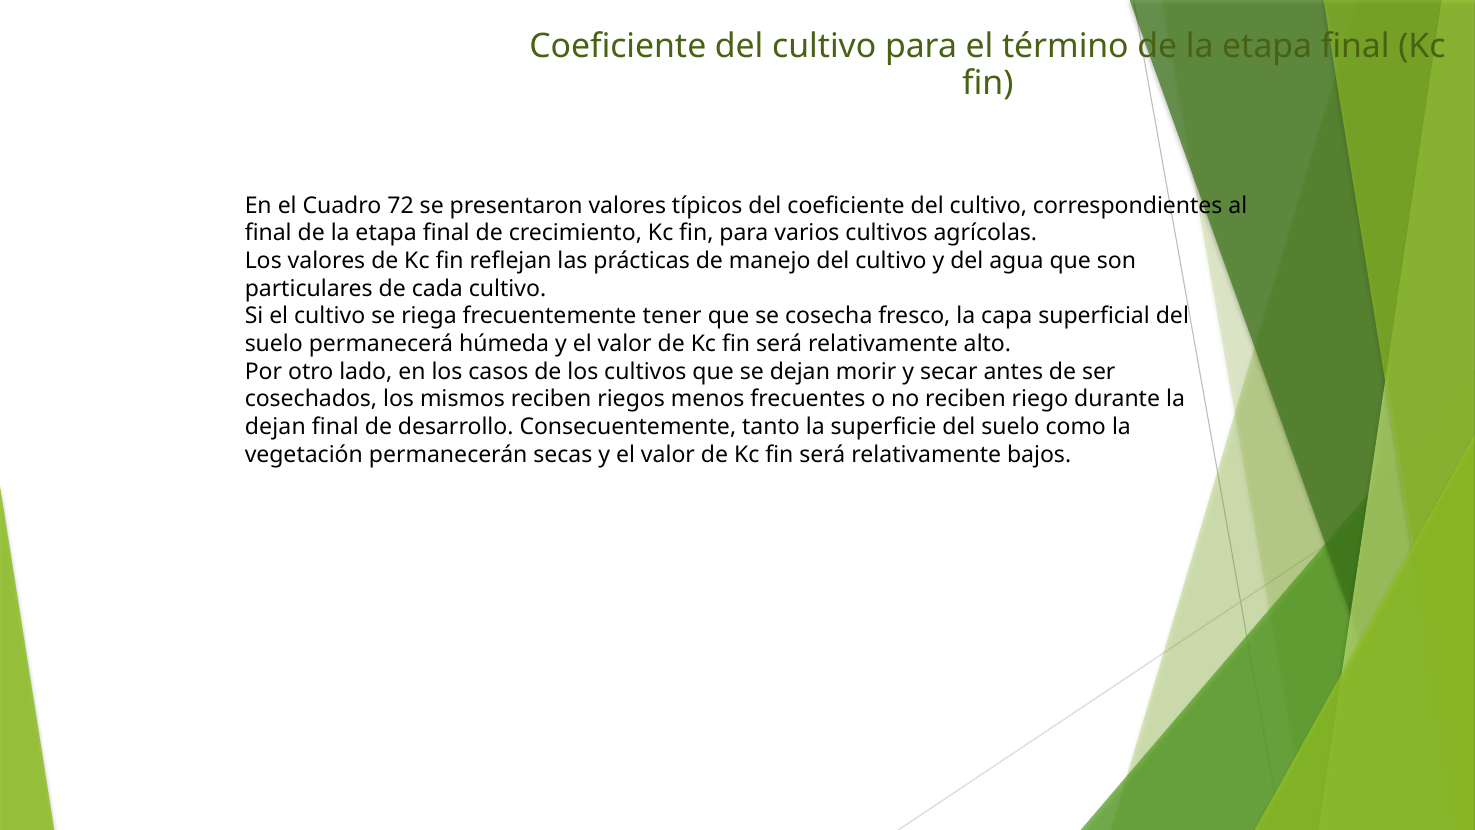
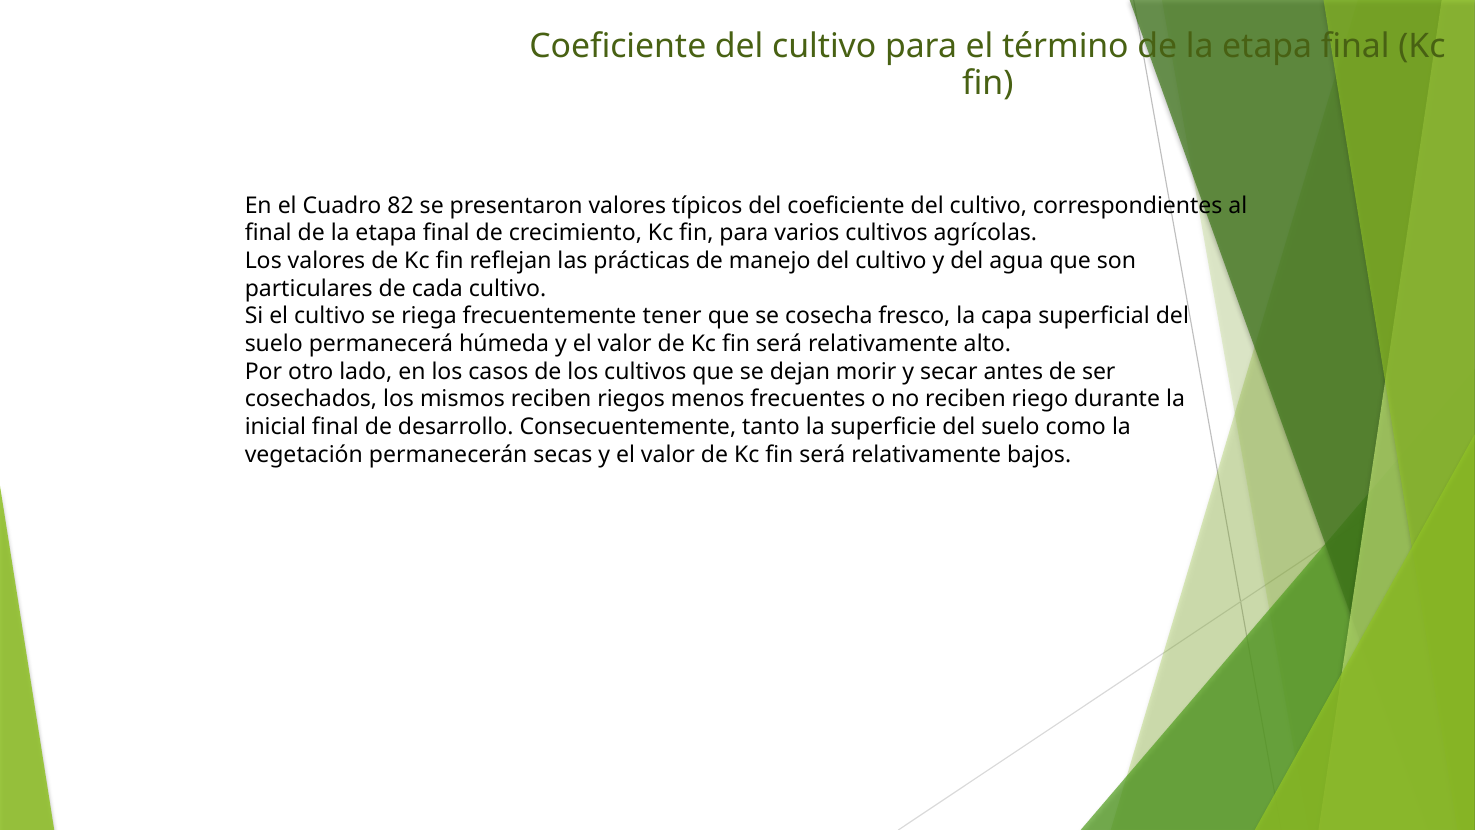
72: 72 -> 82
dejan at (275, 427): dejan -> inicial
